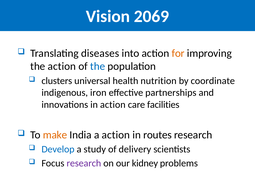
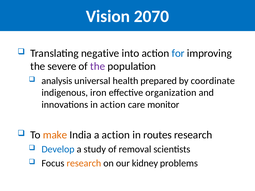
2069: 2069 -> 2070
diseases: diseases -> negative
for colour: orange -> blue
the action: action -> severe
the at (98, 66) colour: blue -> purple
clusters: clusters -> analysis
nutrition: nutrition -> prepared
partnerships: partnerships -> organization
facilities: facilities -> monitor
delivery: delivery -> removal
research at (84, 163) colour: purple -> orange
